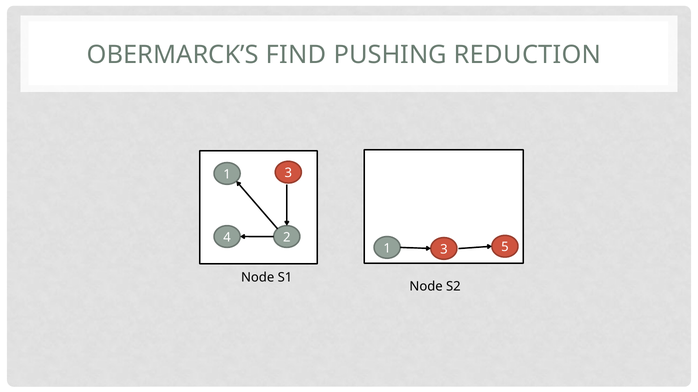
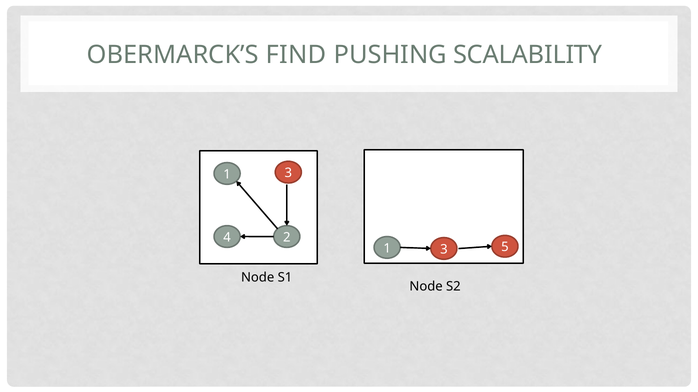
REDUCTION: REDUCTION -> SCALABILITY
